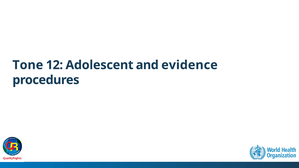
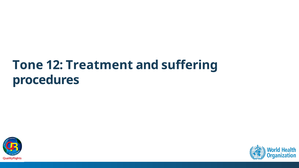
Adolescent: Adolescent -> Treatment
evidence: evidence -> suffering
